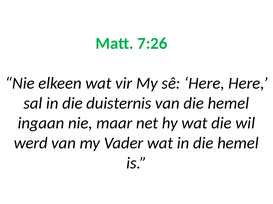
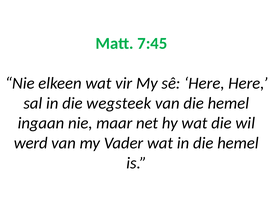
7:26: 7:26 -> 7:45
duisternis: duisternis -> wegsteek
